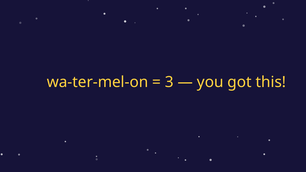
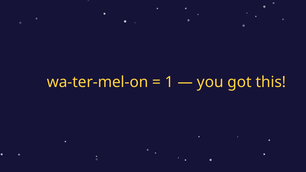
3: 3 -> 1
